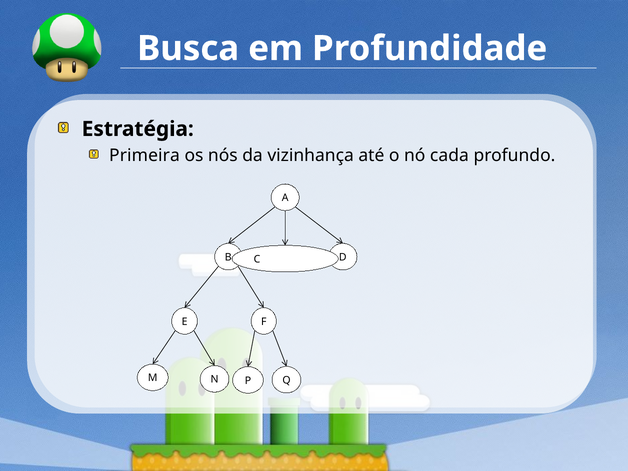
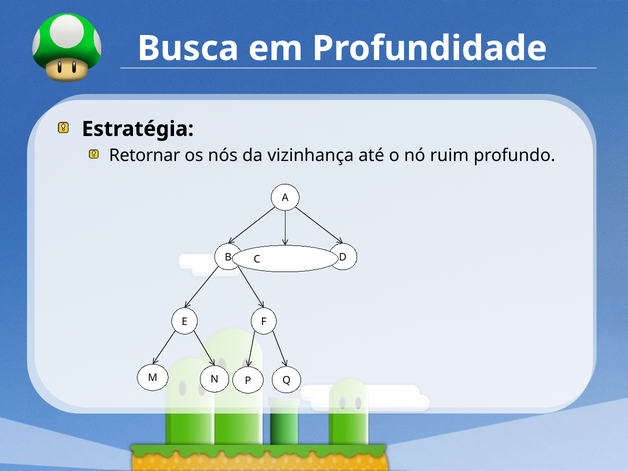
Primeira: Primeira -> Retornar
cada: cada -> ruim
